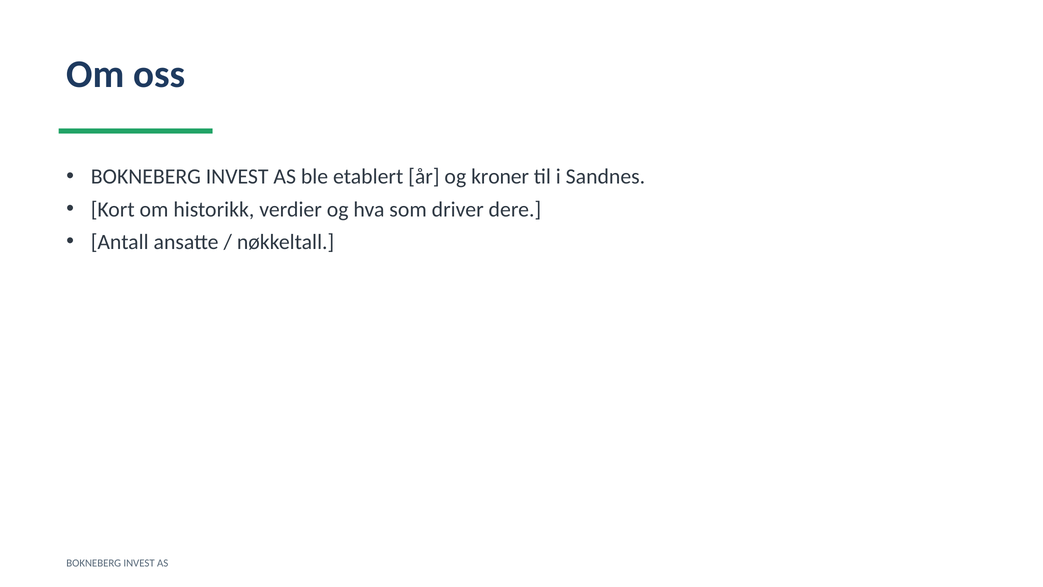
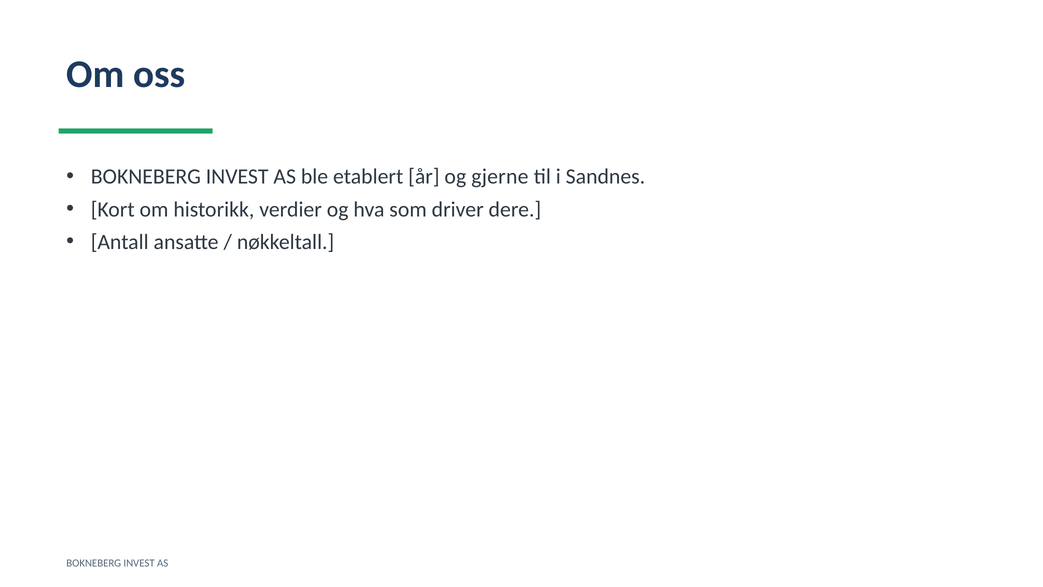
kroner: kroner -> gjerne
